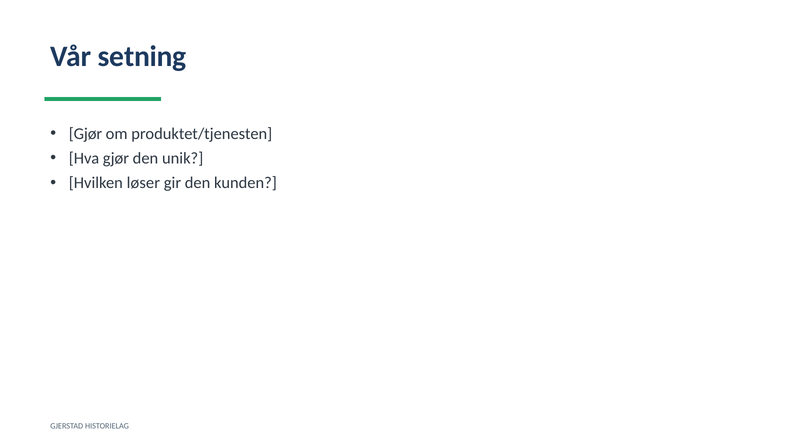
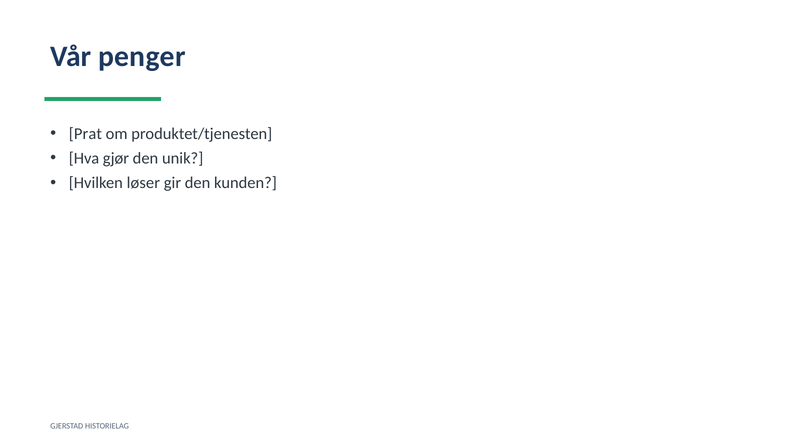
setning: setning -> penger
Gjør at (85, 134): Gjør -> Prat
